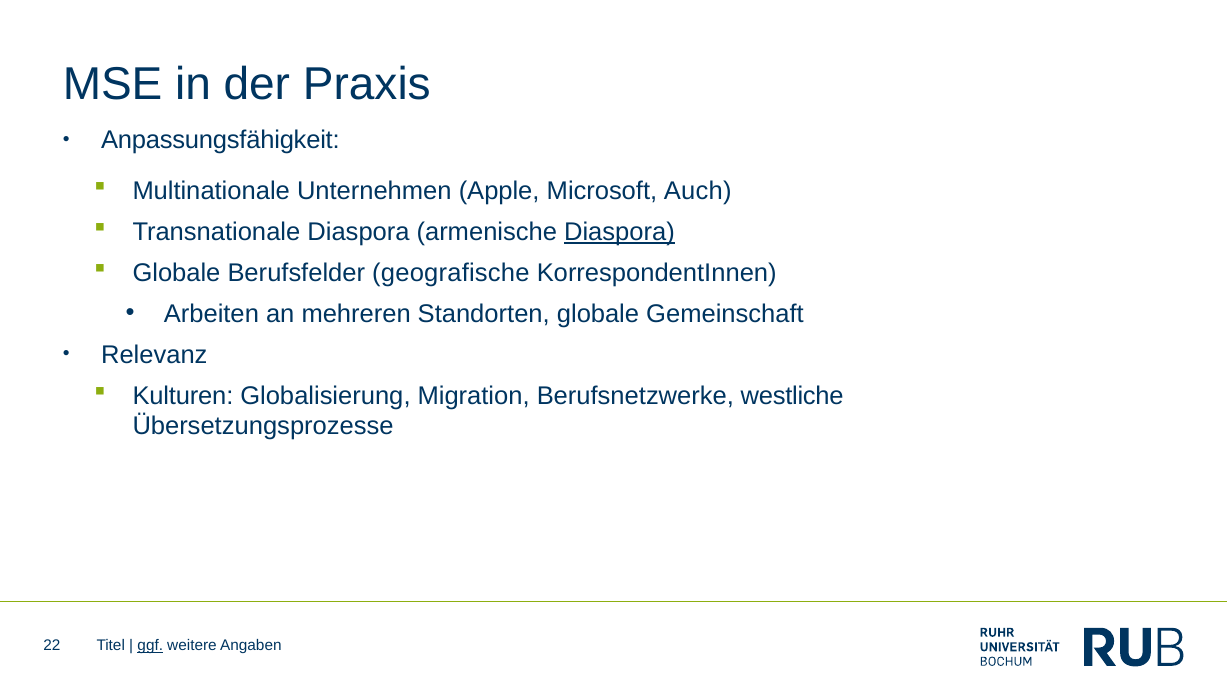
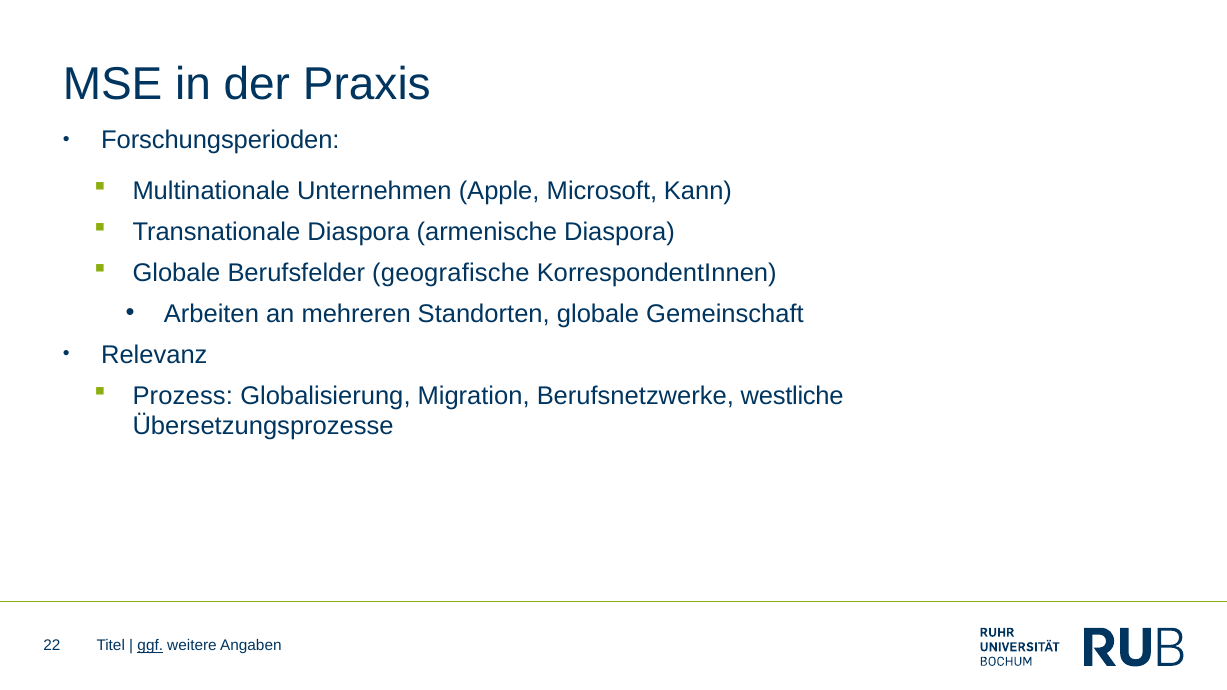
Anpassungsfähigkeit: Anpassungsfähigkeit -> Forschungsperioden
Auch: Auch -> Kann
Diaspora at (619, 232) underline: present -> none
Kulturen: Kulturen -> Prozess
